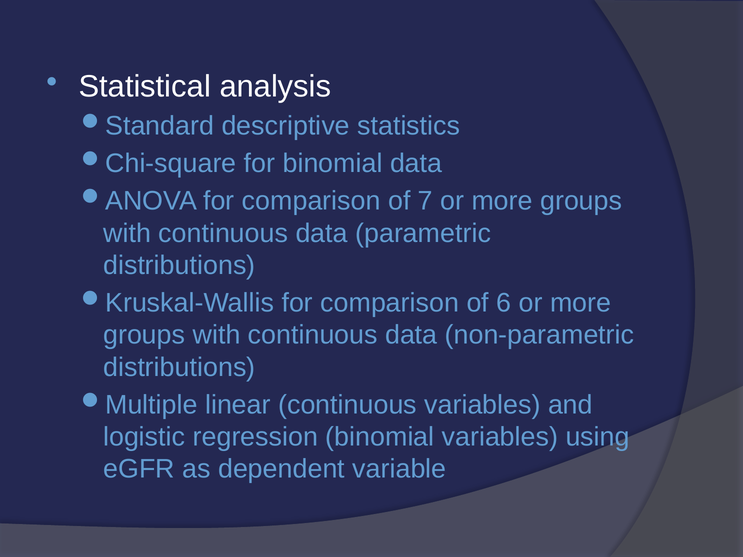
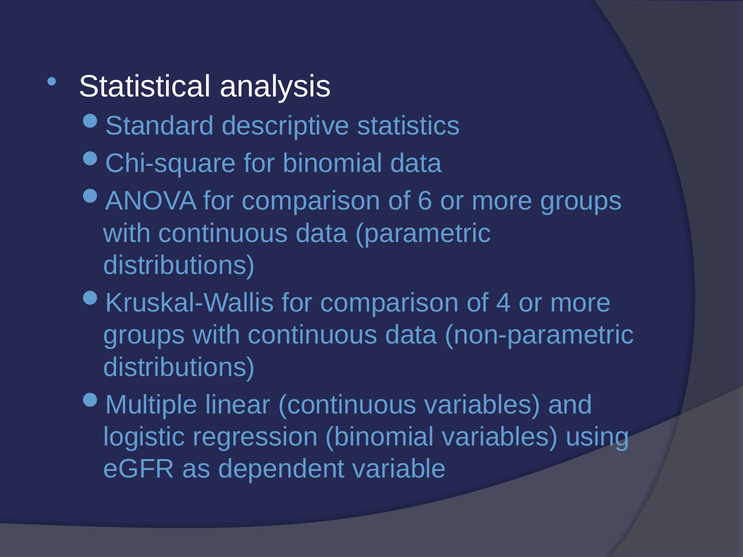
7: 7 -> 6
6: 6 -> 4
